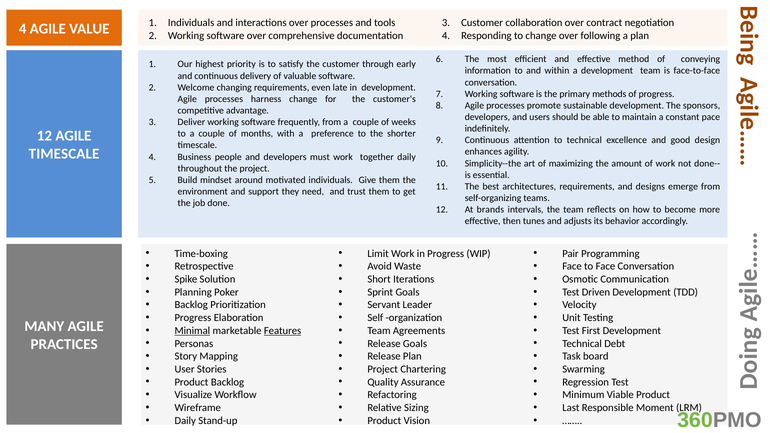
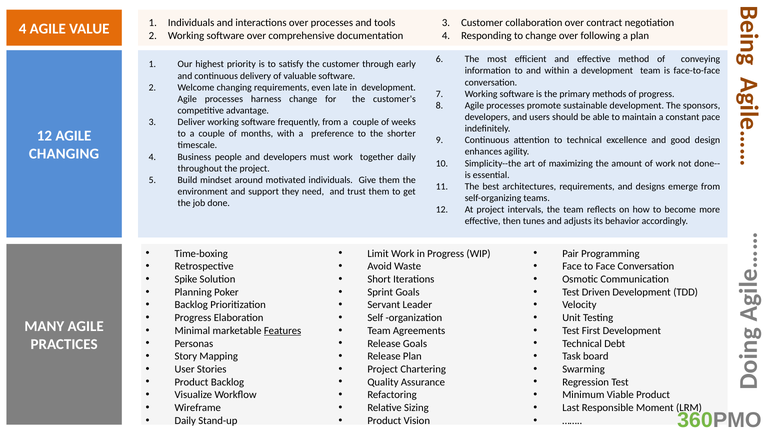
TIMESCALE at (64, 154): TIMESCALE -> CHANGING
At brands: brands -> project
Minimal underline: present -> none
